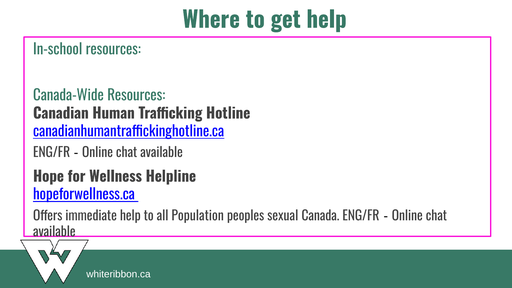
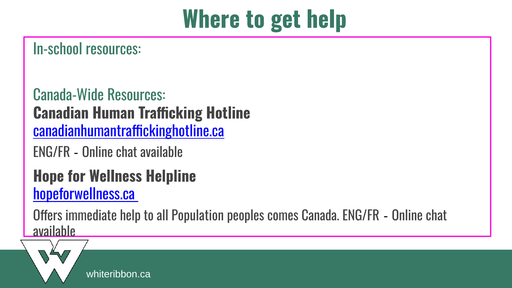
sexual: sexual -> comes
